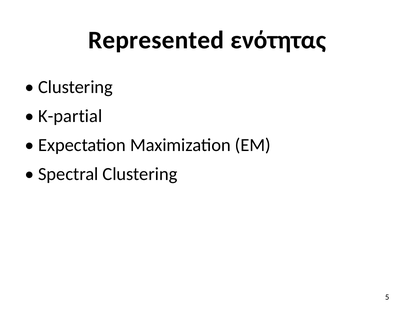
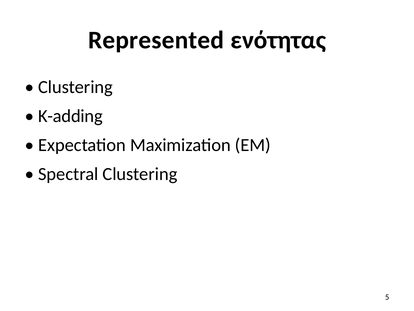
K-partial: K-partial -> K-adding
